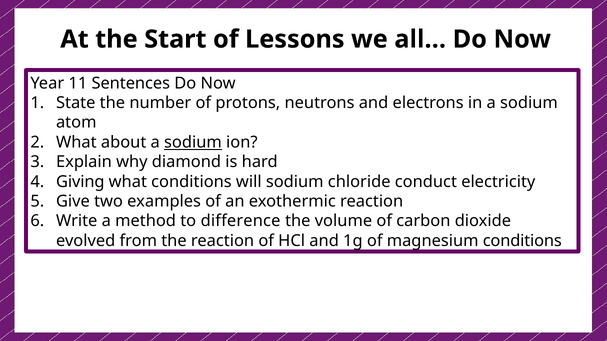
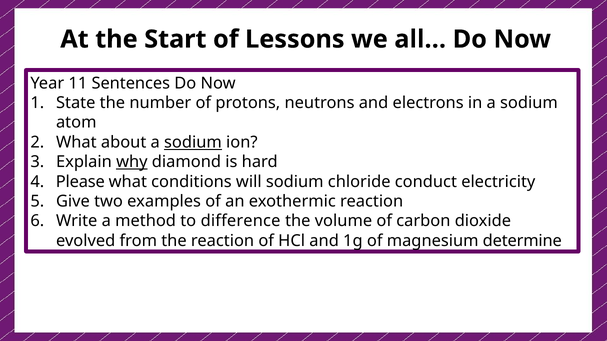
why underline: none -> present
Giving: Giving -> Please
magnesium conditions: conditions -> determine
